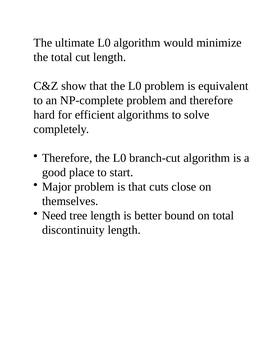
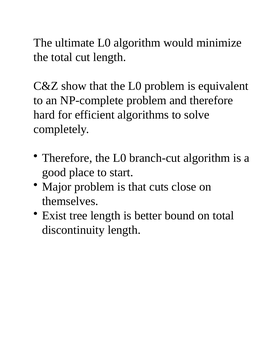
Need: Need -> Exist
